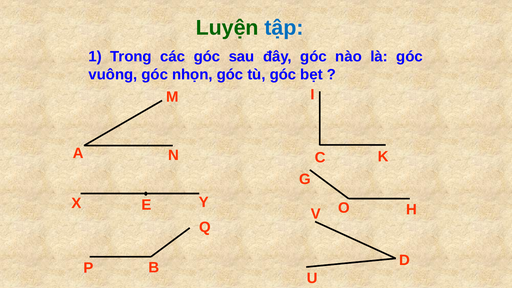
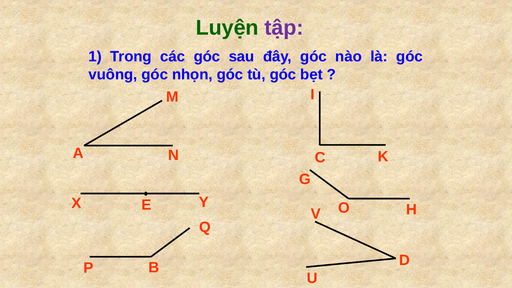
tập colour: blue -> purple
